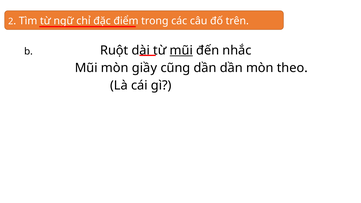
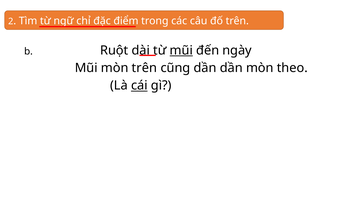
nhắc: nhắc -> ngày
mòn giầy: giầy -> trên
cái underline: none -> present
